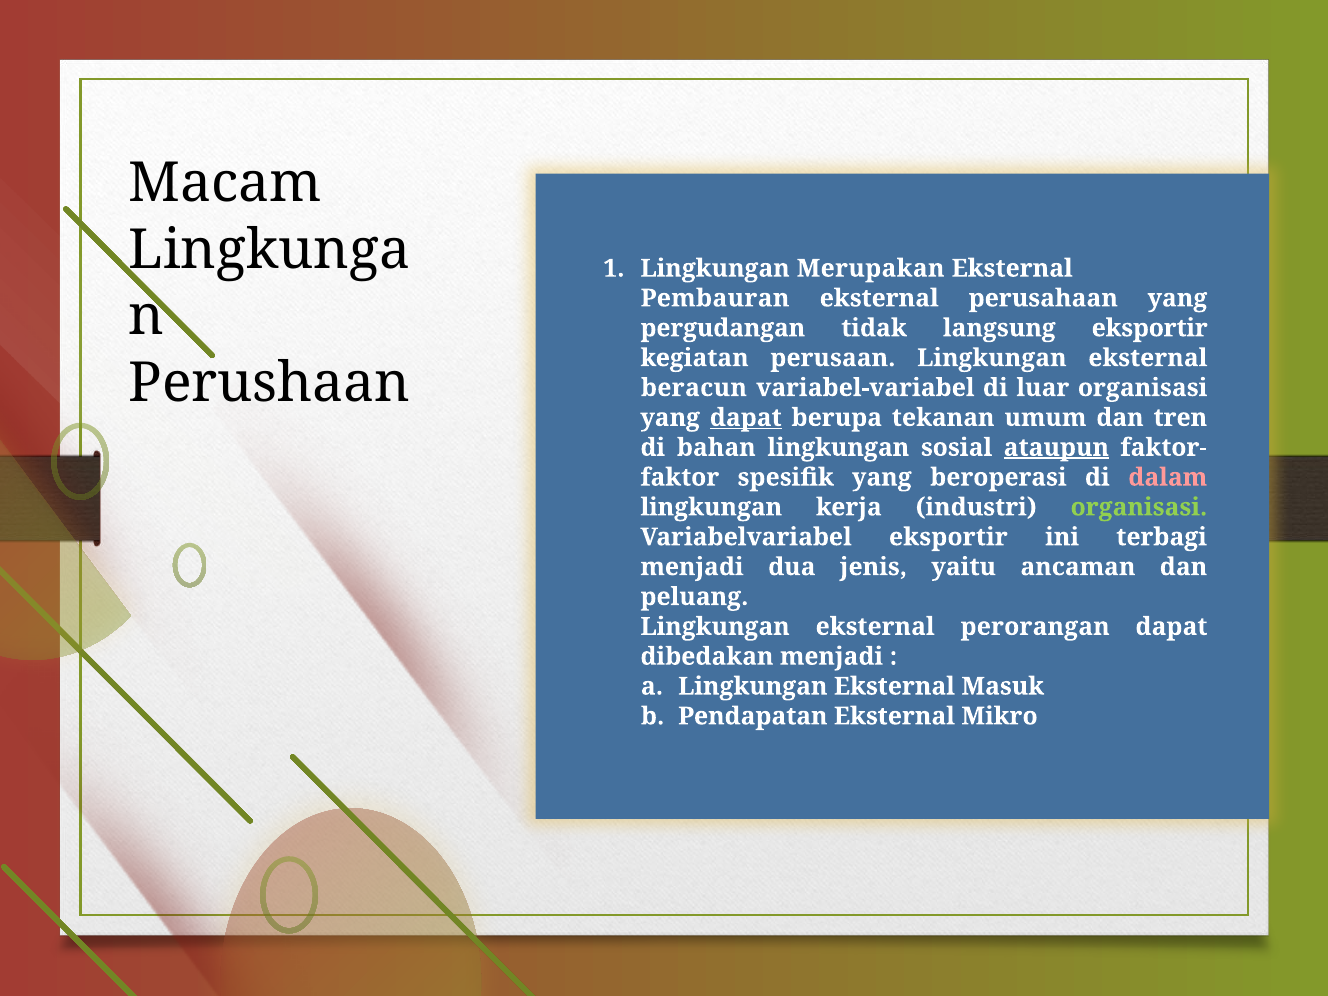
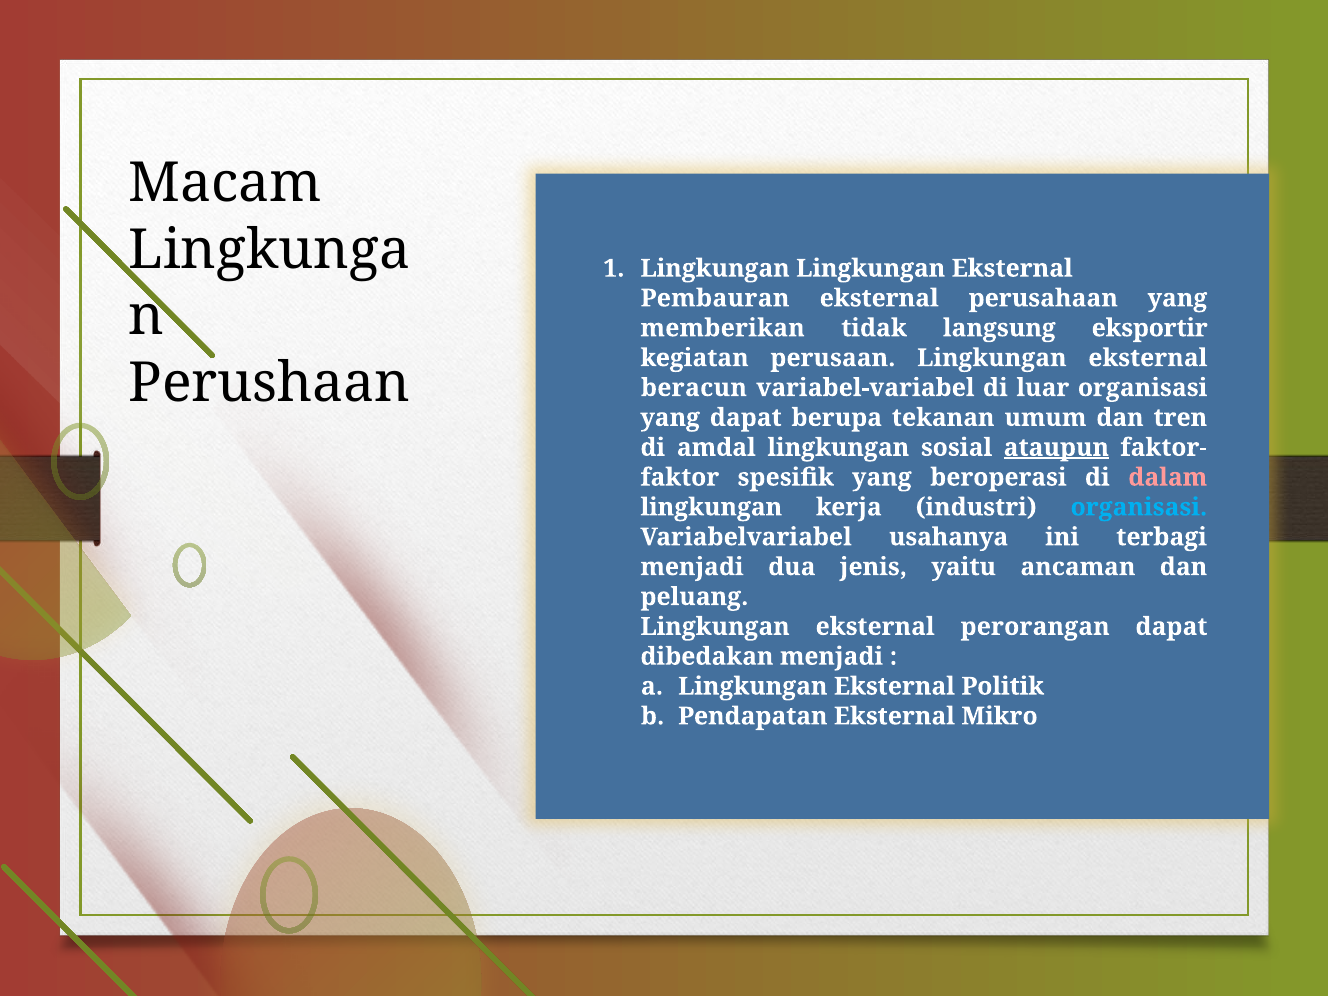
Lingkungan Merupakan: Merupakan -> Lingkungan
pergudangan: pergudangan -> memberikan
dapat at (746, 418) underline: present -> none
bahan: bahan -> amdal
organisasi at (1139, 507) colour: light green -> light blue
Variabelvariabel eksportir: eksportir -> usahanya
Masuk: Masuk -> Politik
